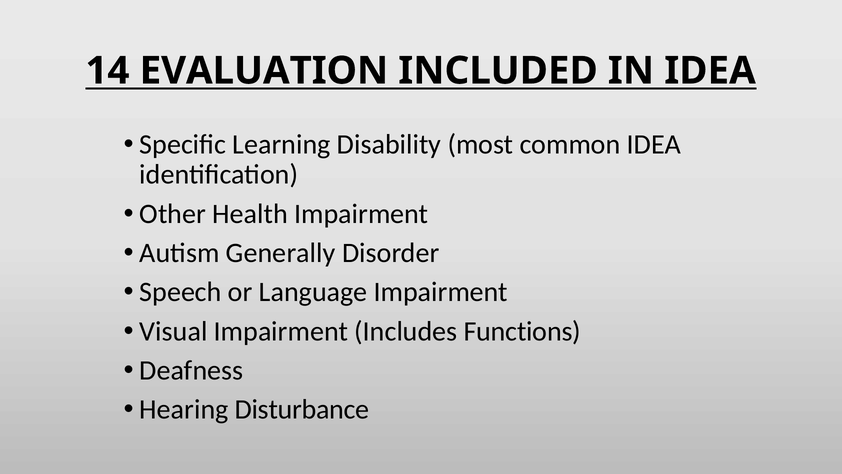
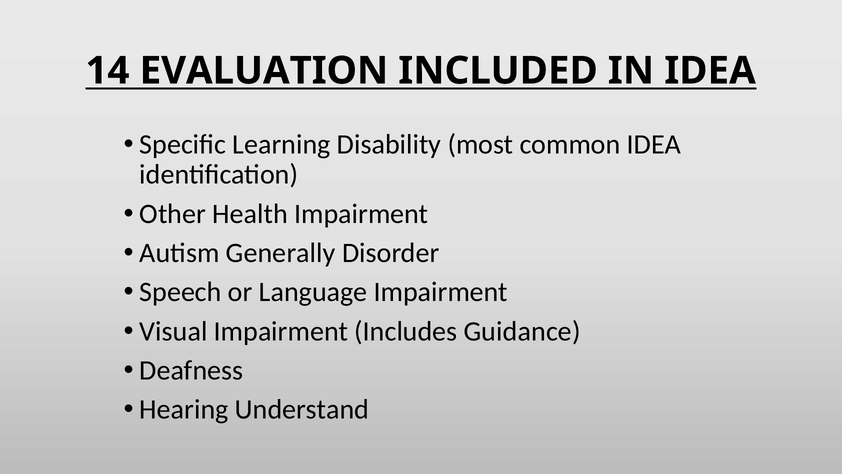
Functions: Functions -> Guidance
Disturbance: Disturbance -> Understand
